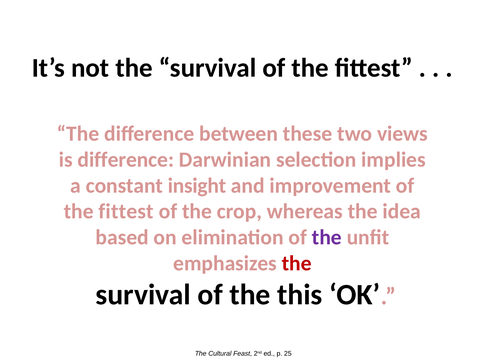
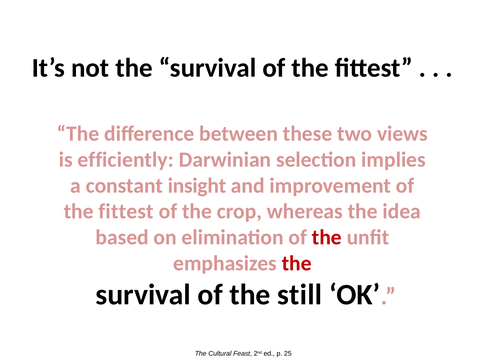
is difference: difference -> efficiently
the at (327, 237) colour: purple -> red
this: this -> still
